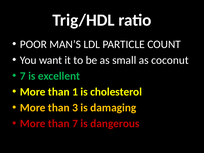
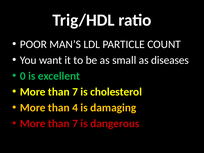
coconut: coconut -> diseases
7 at (23, 76): 7 -> 0
1 at (75, 92): 1 -> 7
3: 3 -> 4
